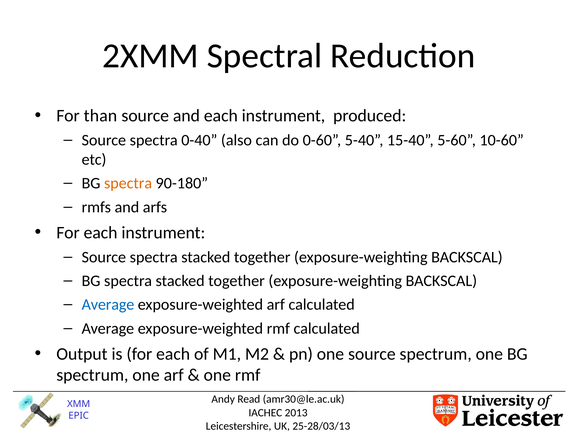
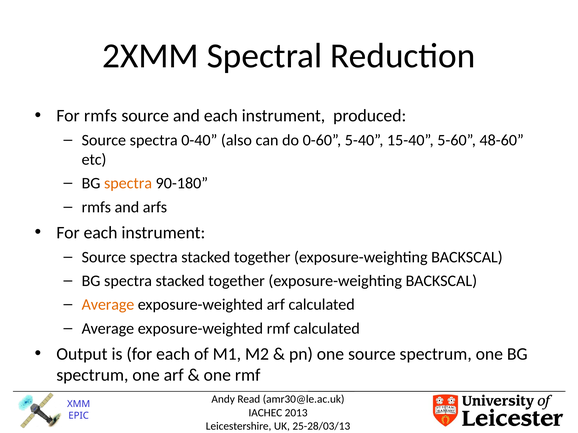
For than: than -> rmfs
10-60: 10-60 -> 48-60
Average at (108, 305) colour: blue -> orange
